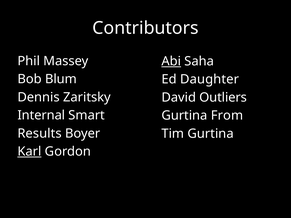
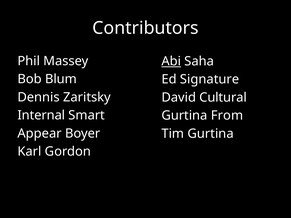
Daughter: Daughter -> Signature
Outliers: Outliers -> Cultural
Results: Results -> Appear
Karl underline: present -> none
